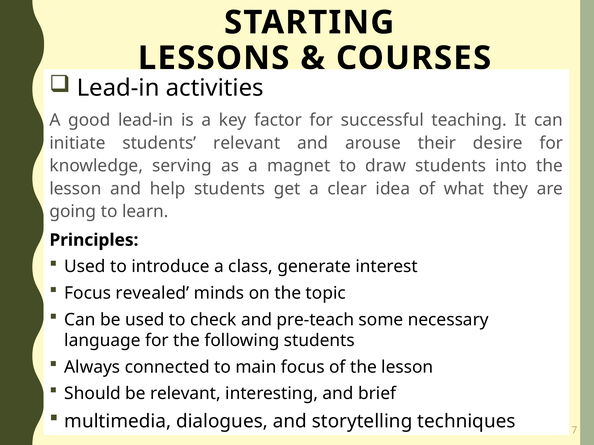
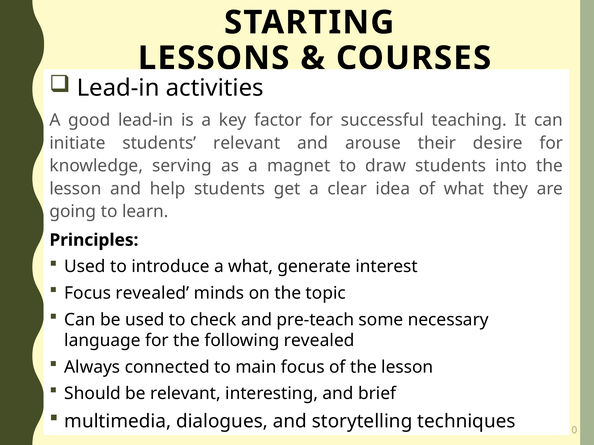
a class: class -> what
following students: students -> revealed
7: 7 -> 0
